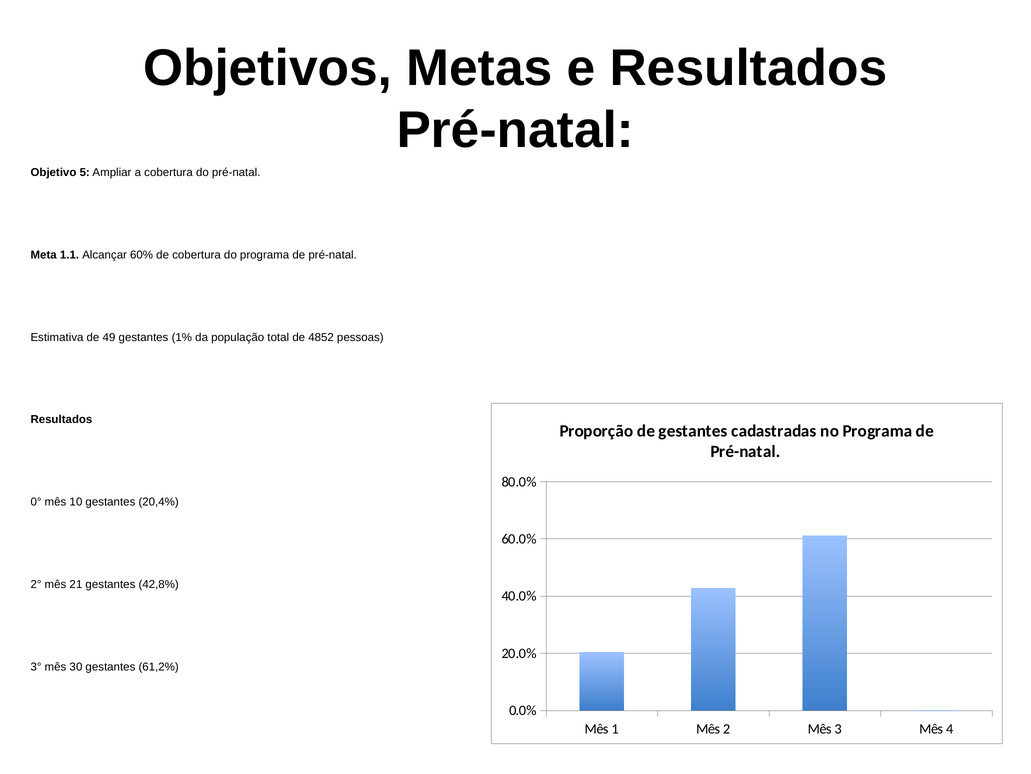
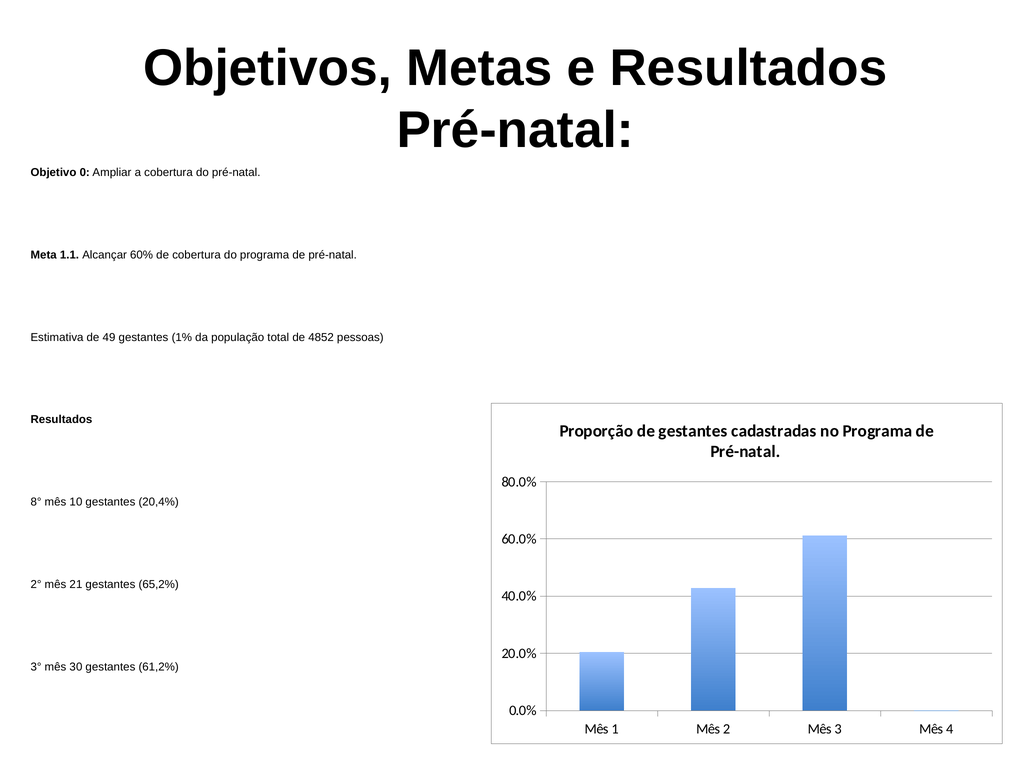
5: 5 -> 0
0°: 0° -> 8°
42,8%: 42,8% -> 65,2%
